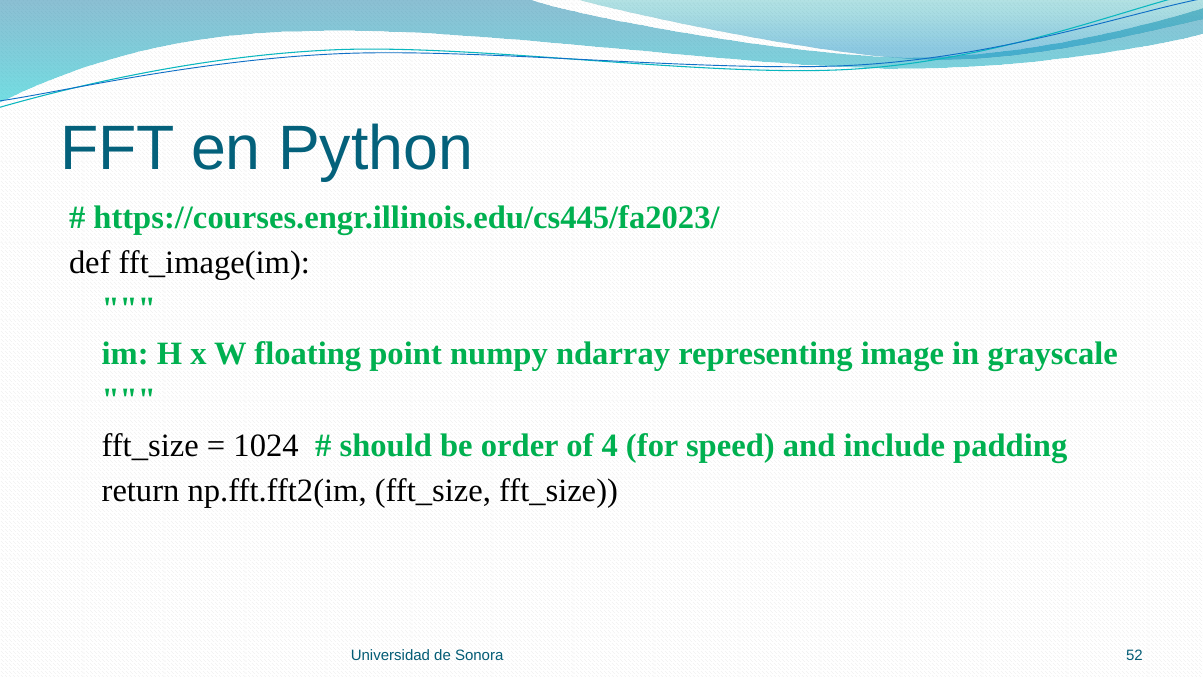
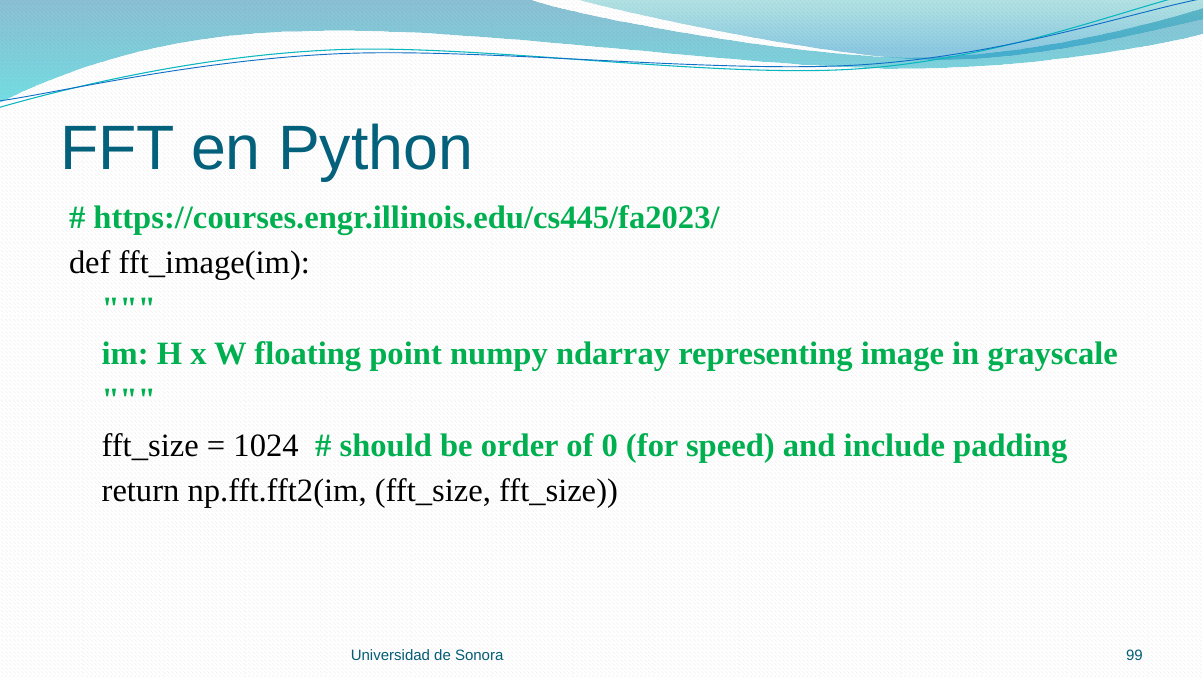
4: 4 -> 0
52: 52 -> 99
